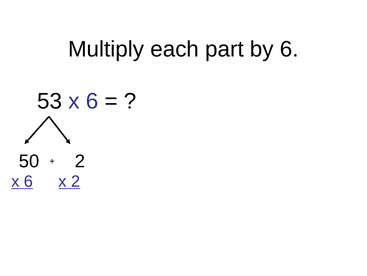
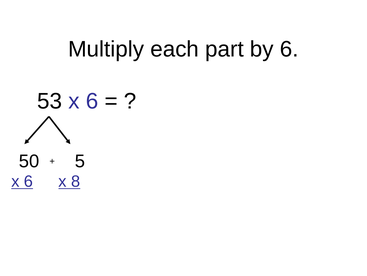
50 2: 2 -> 5
x 2: 2 -> 8
